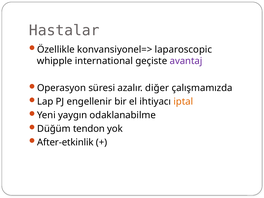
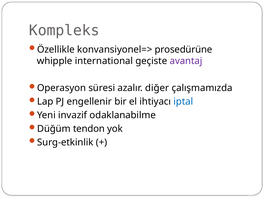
Hastalar: Hastalar -> Kompleks
laparoscopic: laparoscopic -> prosedürüne
iptal colour: orange -> blue
yaygın: yaygın -> invazif
After-etkinlik: After-etkinlik -> Surg-etkinlik
